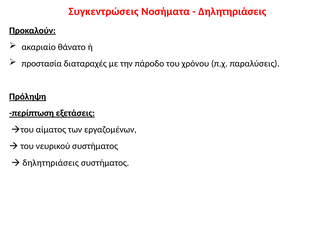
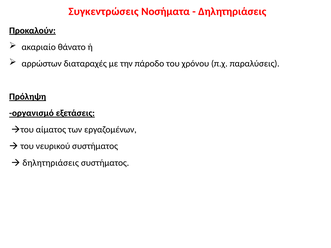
προστασία: προστασία -> αρρώστων
περίπτωση: περίπτωση -> οργανισμό
